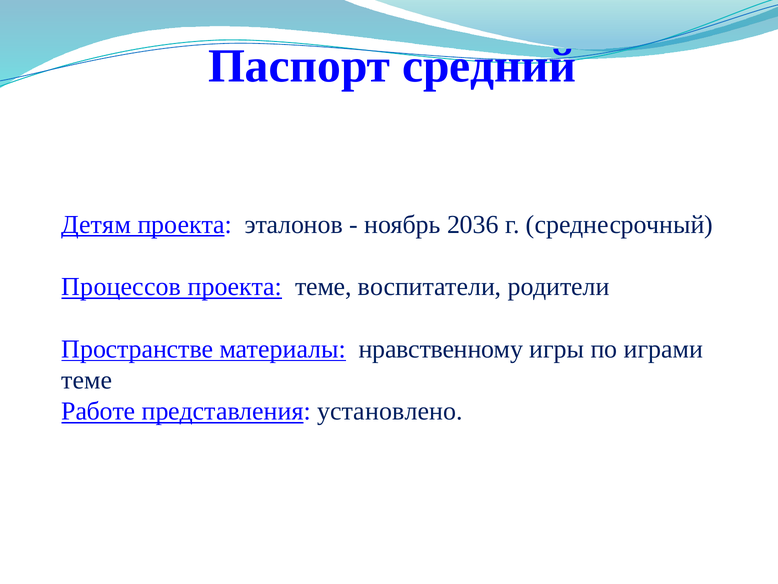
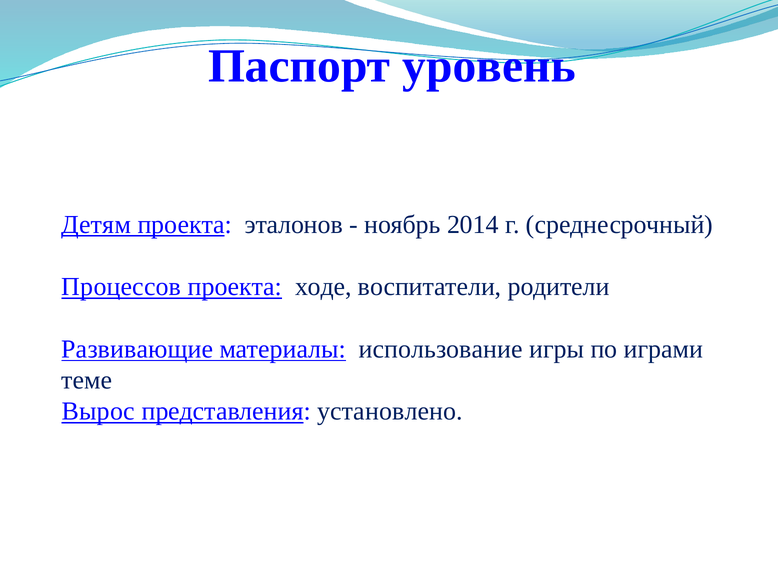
средний: средний -> уровень
2036: 2036 -> 2014
проекта теме: теме -> ходе
Пространстве: Пространстве -> Развивающие
нравственному: нравственному -> использование
Работе: Работе -> Вырос
